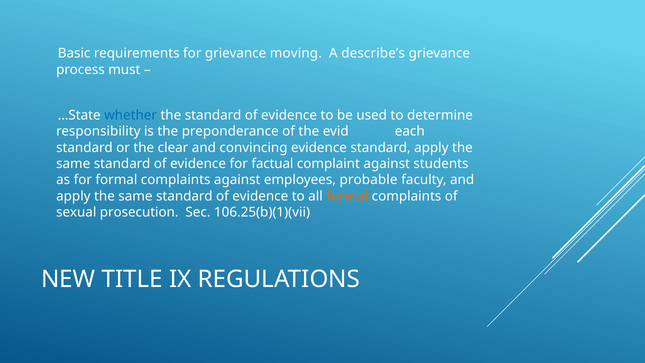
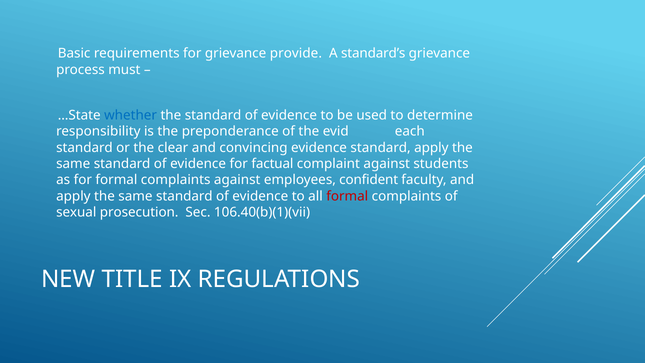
moving: moving -> provide
describe’s: describe’s -> standard’s
probable: probable -> confident
formal at (347, 196) colour: orange -> red
106.25(b)(1)(vii: 106.25(b)(1)(vii -> 106.40(b)(1)(vii
